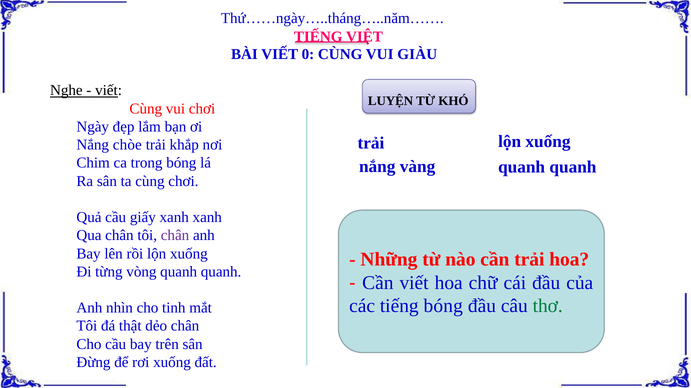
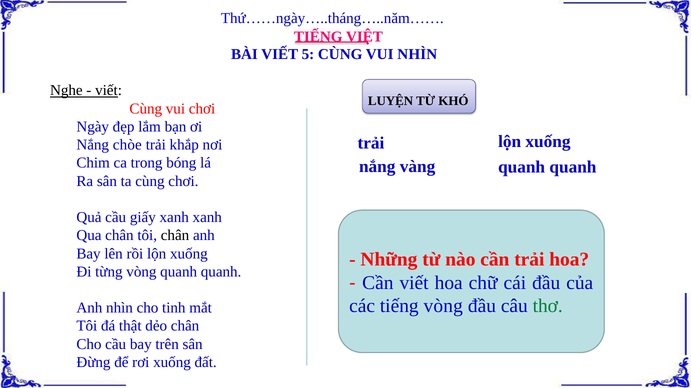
0: 0 -> 5
VUI GIÀU: GIÀU -> NHÌN
chân at (175, 236) colour: purple -> black
tiếng bóng: bóng -> vòng
